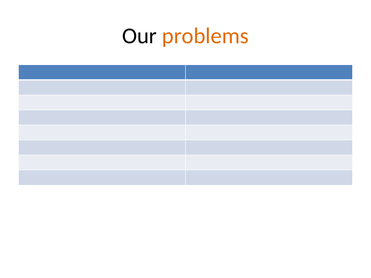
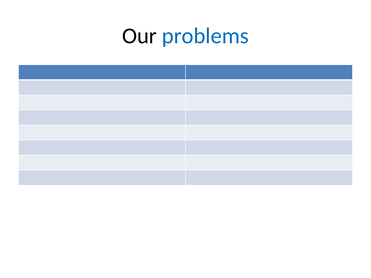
problems colour: orange -> blue
